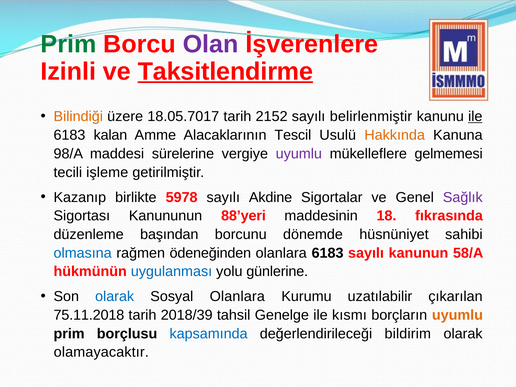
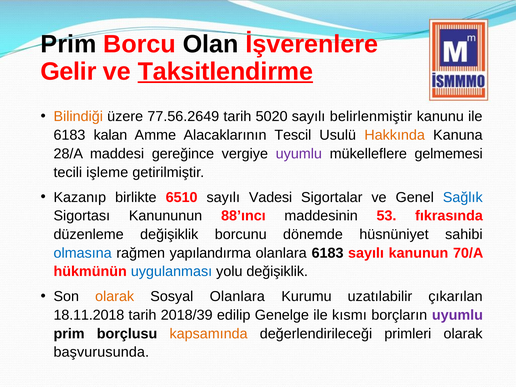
Prim at (68, 44) colour: green -> black
Olan colour: purple -> black
Izinli: Izinli -> Gelir
18.05.7017: 18.05.7017 -> 77.56.2649
2152: 2152 -> 5020
ile at (475, 117) underline: present -> none
98/A: 98/A -> 28/A
sürelerine: sürelerine -> gereğince
5978: 5978 -> 6510
Akdine: Akdine -> Vadesi
Sağlık colour: purple -> blue
88’yeri: 88’yeri -> 88’ıncı
18: 18 -> 53
düzenleme başından: başından -> değişiklik
ödeneğinden: ödeneğinden -> yapılandırma
58/A: 58/A -> 70/A
yolu günlerine: günlerine -> değişiklik
olarak at (115, 297) colour: blue -> orange
75.11.2018: 75.11.2018 -> 18.11.2018
tahsil: tahsil -> edilip
uyumlu at (457, 315) colour: orange -> purple
kapsamında colour: blue -> orange
bildirim: bildirim -> primleri
olamayacaktır: olamayacaktır -> başvurusunda
